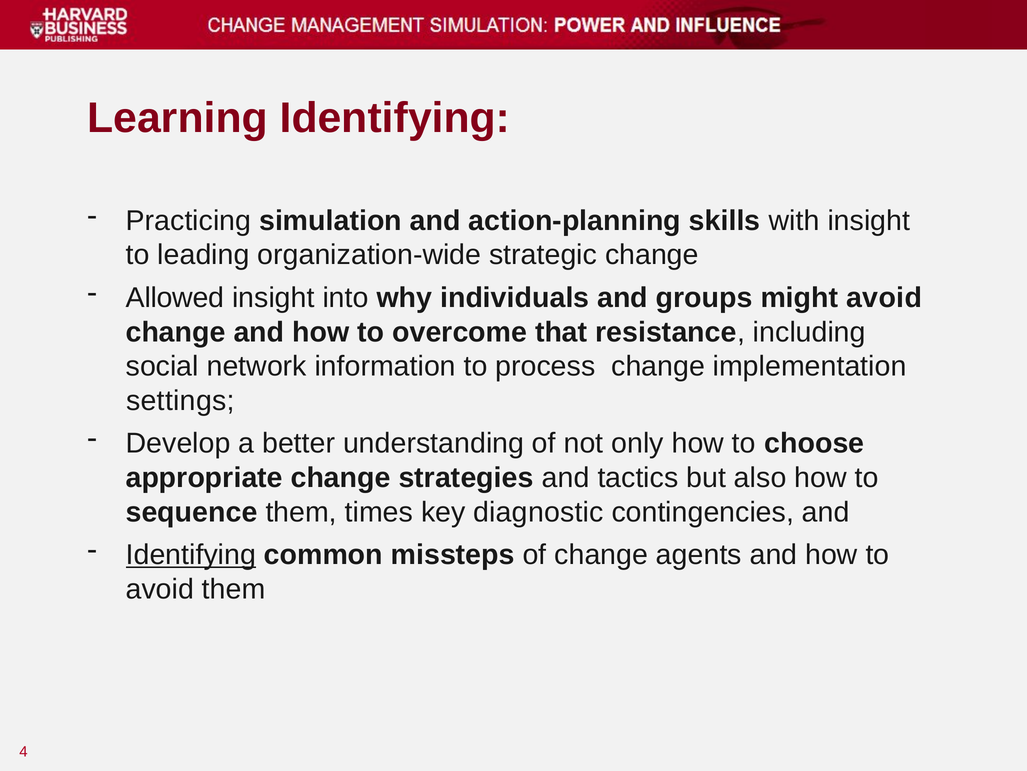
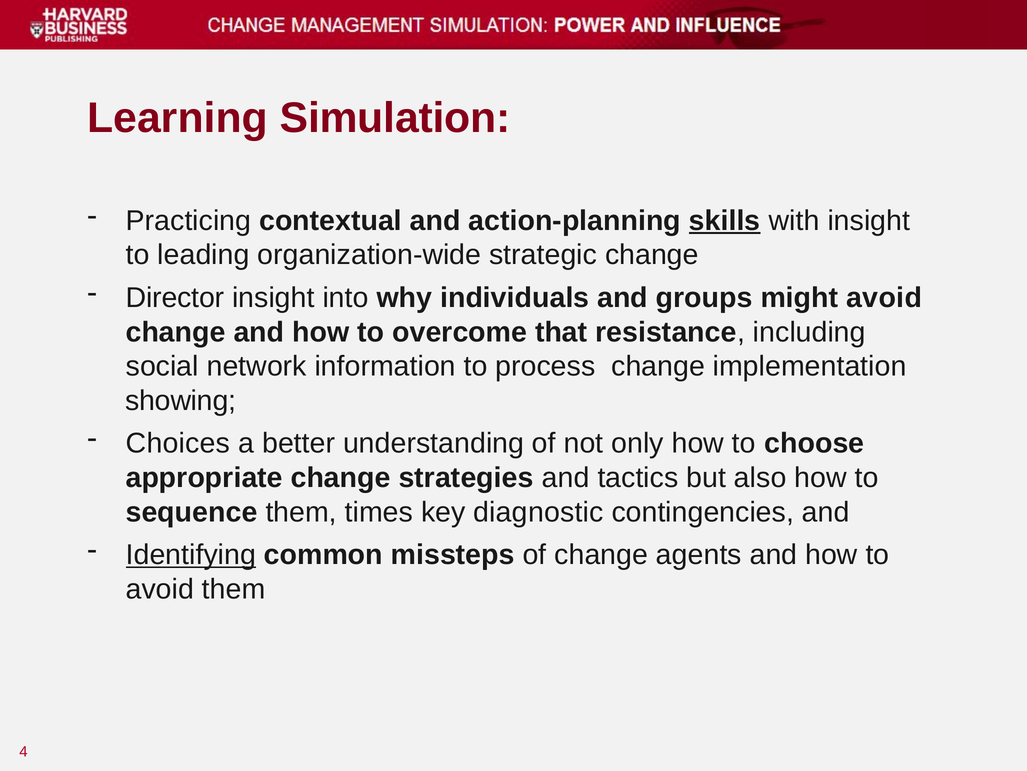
Learning Identifying: Identifying -> Simulation
simulation: simulation -> contextual
skills underline: none -> present
Allowed: Allowed -> Director
settings: settings -> showing
Develop: Develop -> Choices
